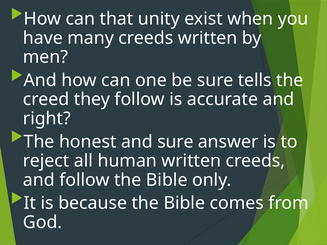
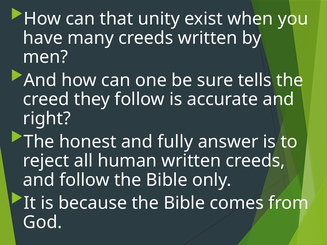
and sure: sure -> fully
